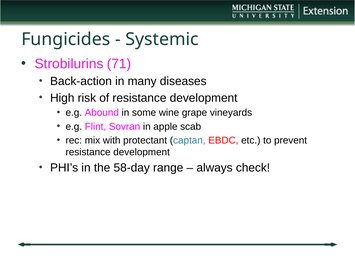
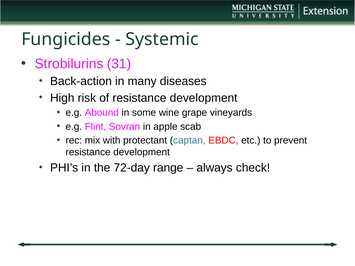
71: 71 -> 31
58-day: 58-day -> 72-day
